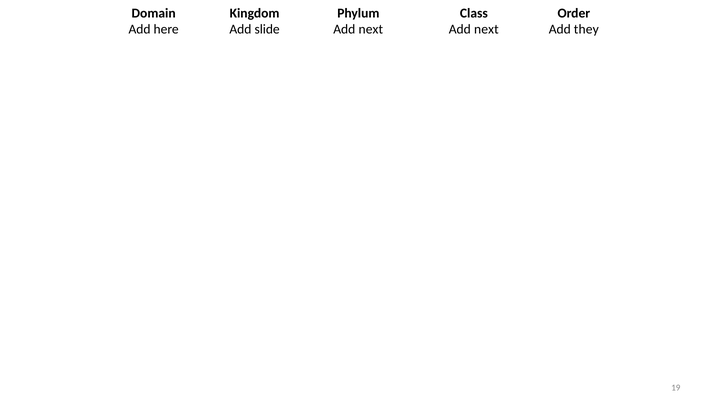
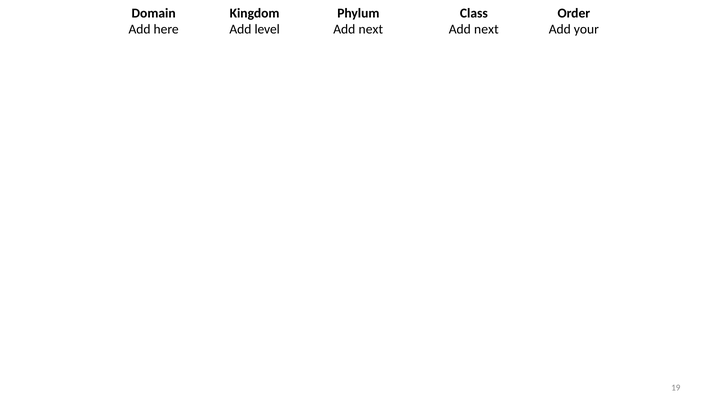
slide: slide -> level
they: they -> your
